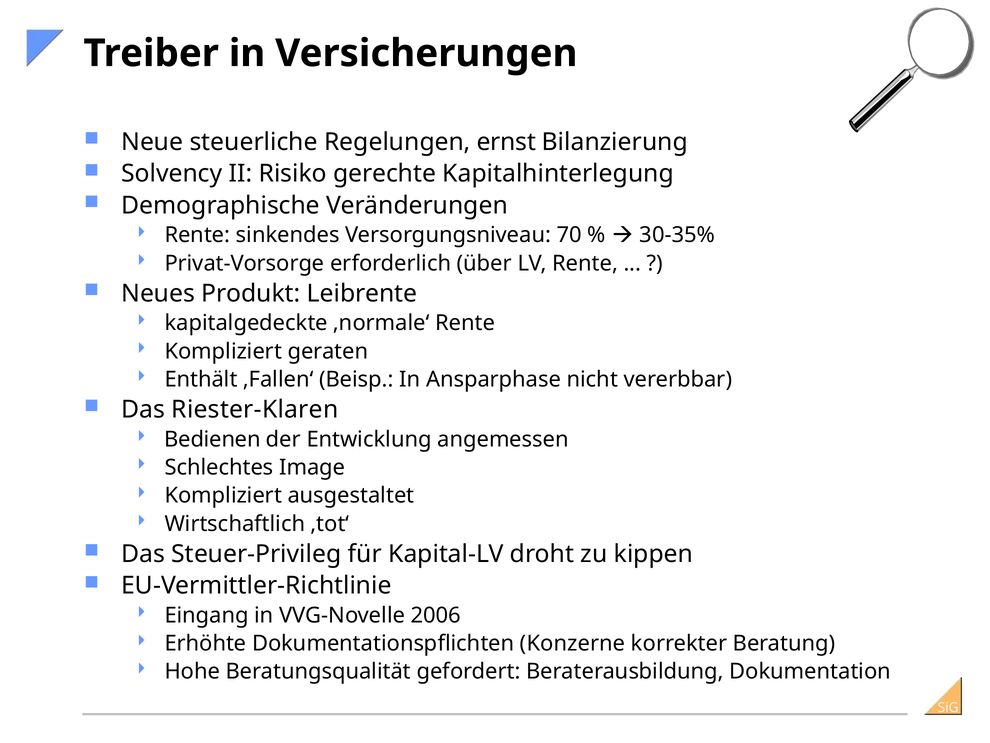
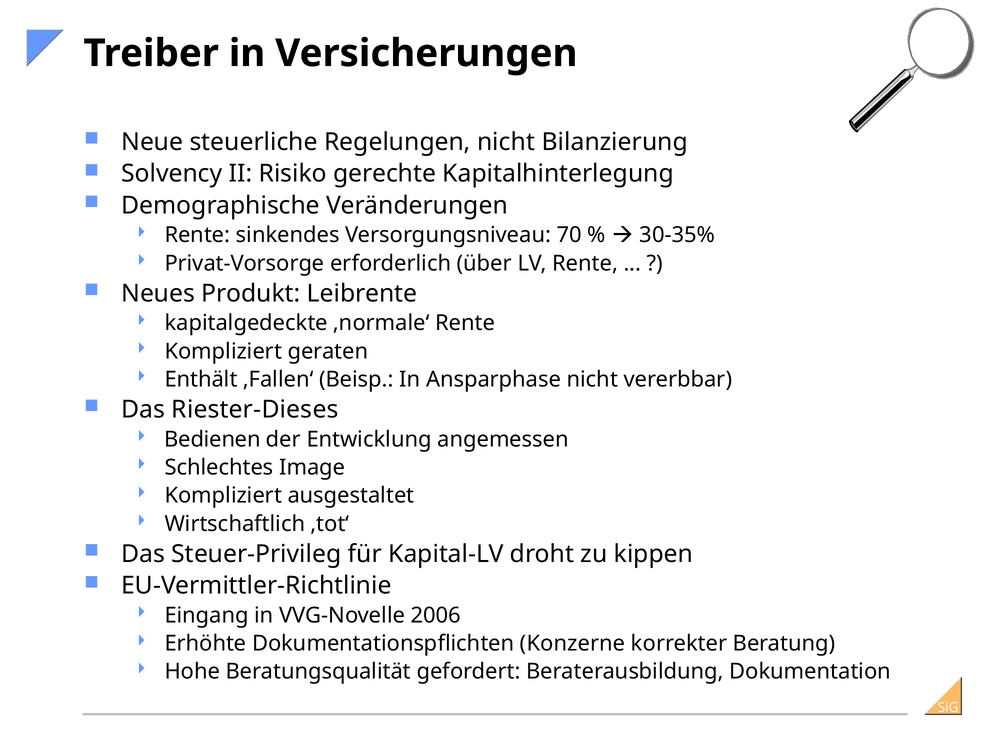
Regelungen ernst: ernst -> nicht
Riester-Klaren: Riester-Klaren -> Riester-Dieses
